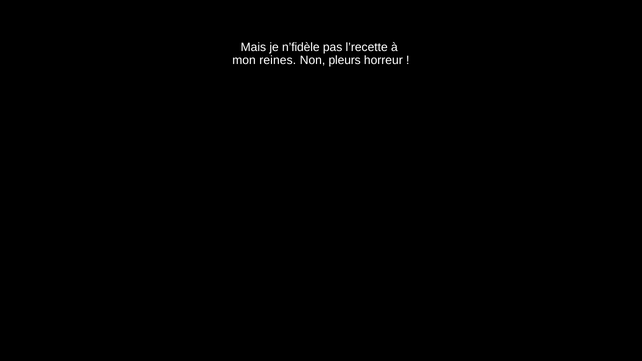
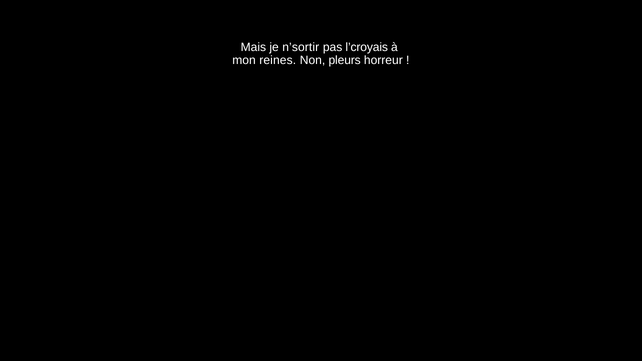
n’fidèle: n’fidèle -> n’sortir
l’recette: l’recette -> l’croyais
